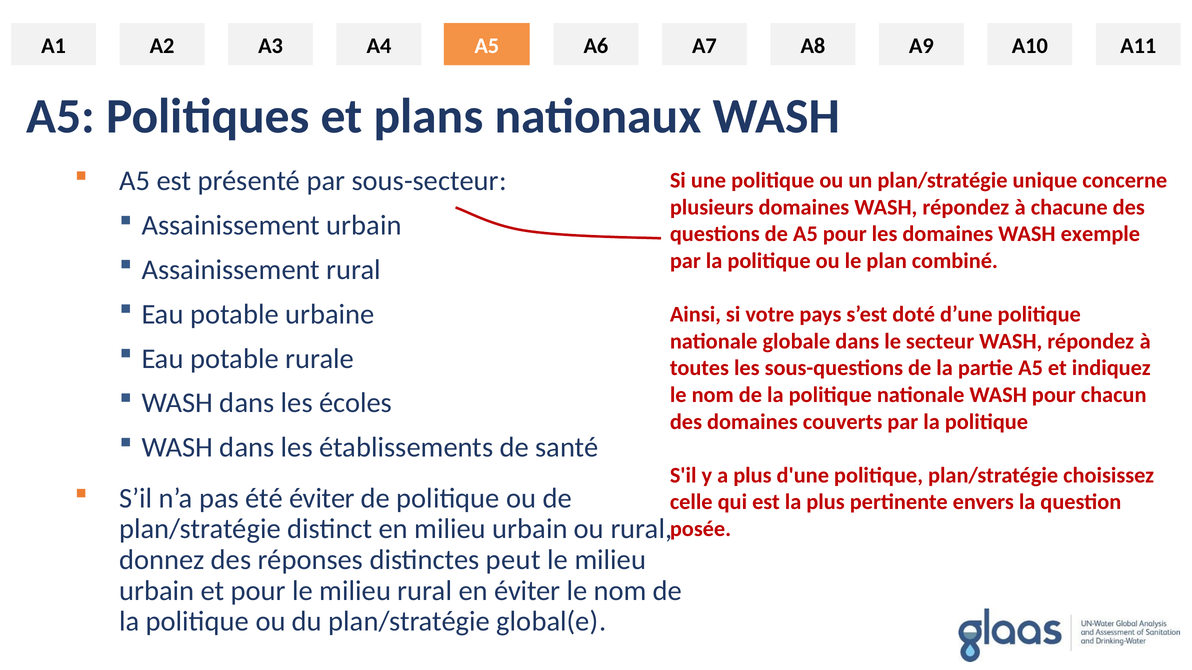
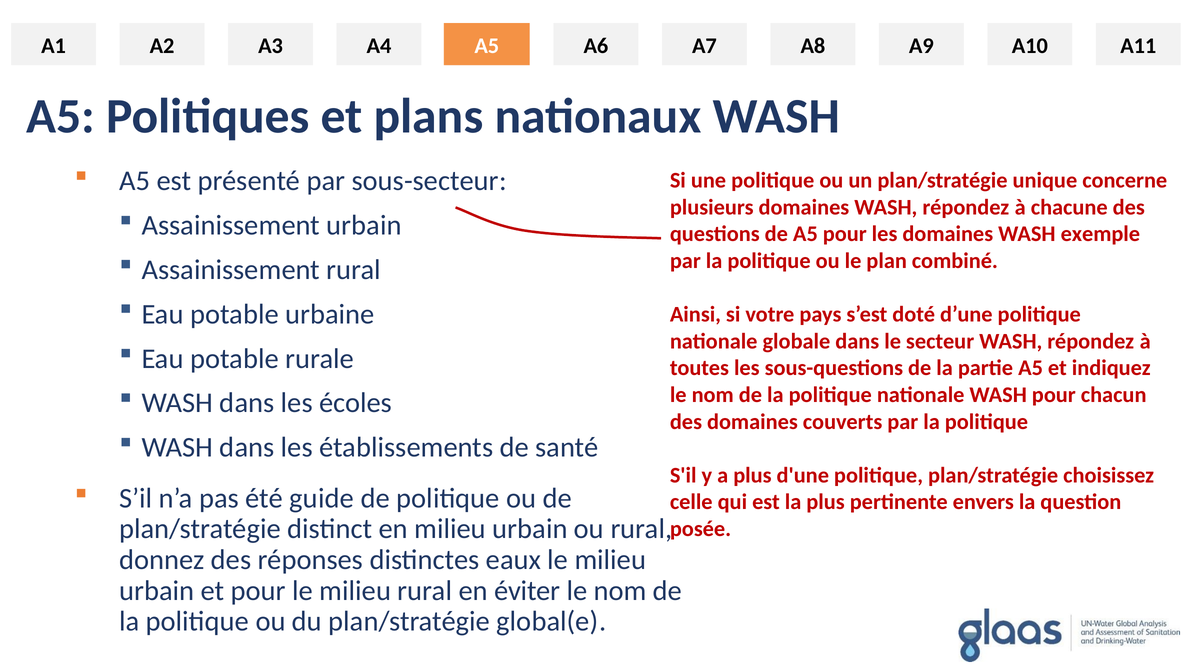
été éviter: éviter -> guide
peut: peut -> eaux
